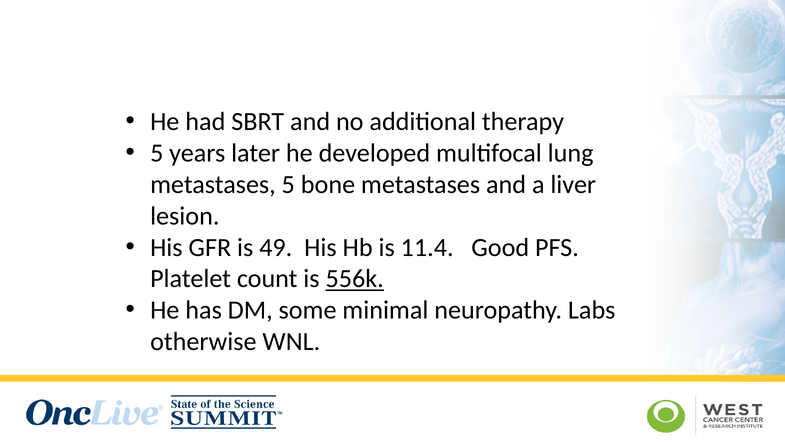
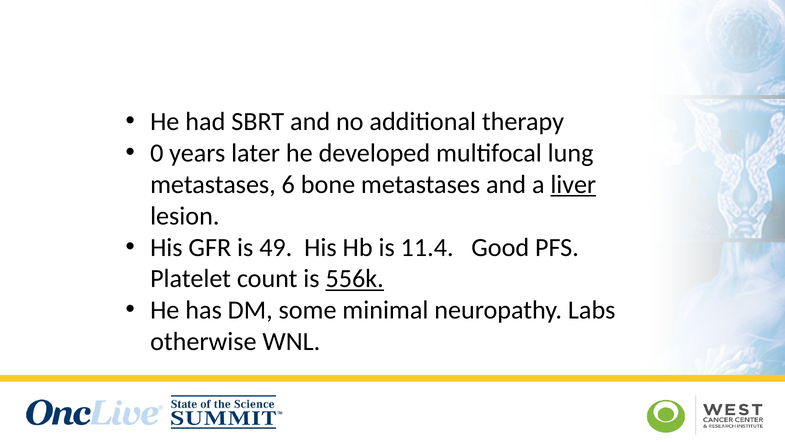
5 at (157, 153): 5 -> 0
metastases 5: 5 -> 6
liver underline: none -> present
